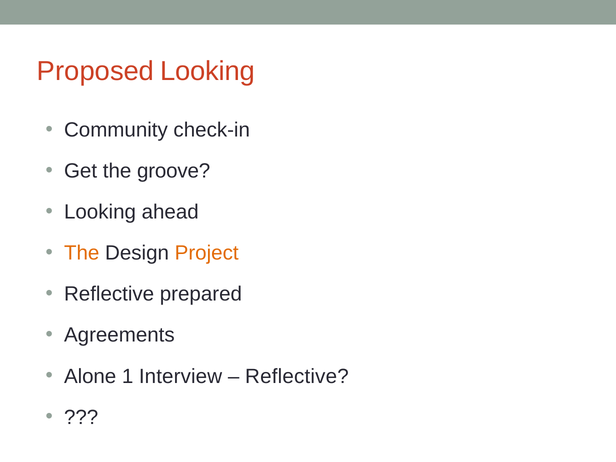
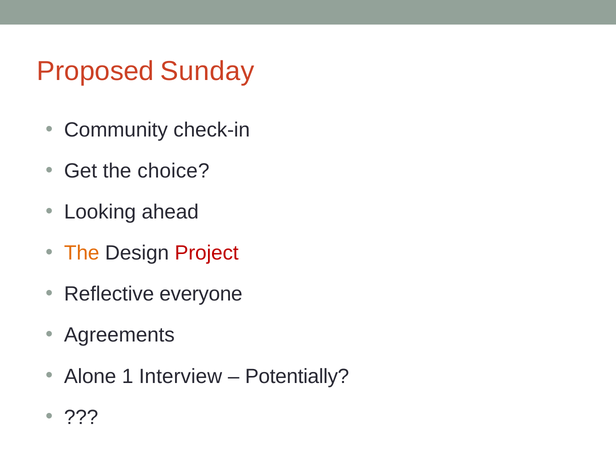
Proposed Looking: Looking -> Sunday
groove: groove -> choice
Project colour: orange -> red
prepared: prepared -> everyone
Reflective at (297, 376): Reflective -> Potentially
